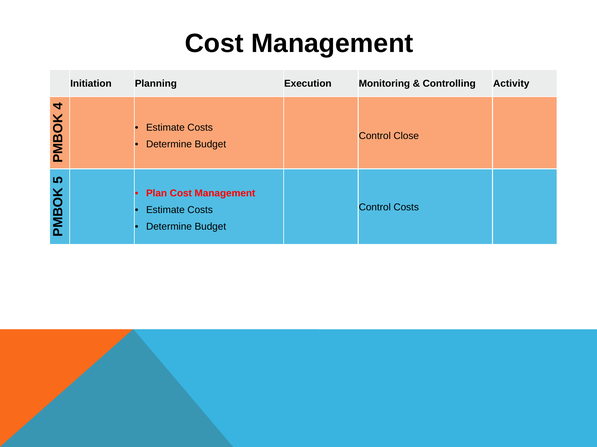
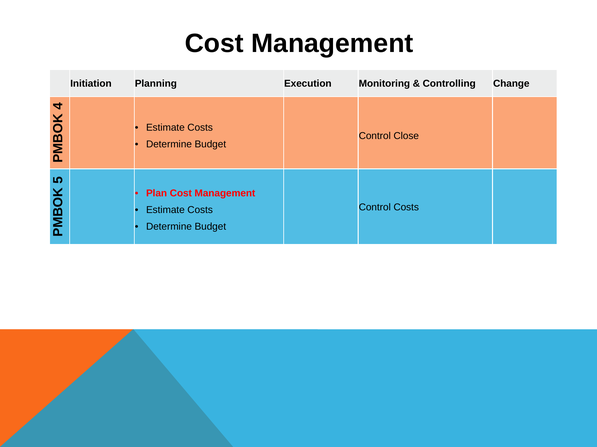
Activity: Activity -> Change
